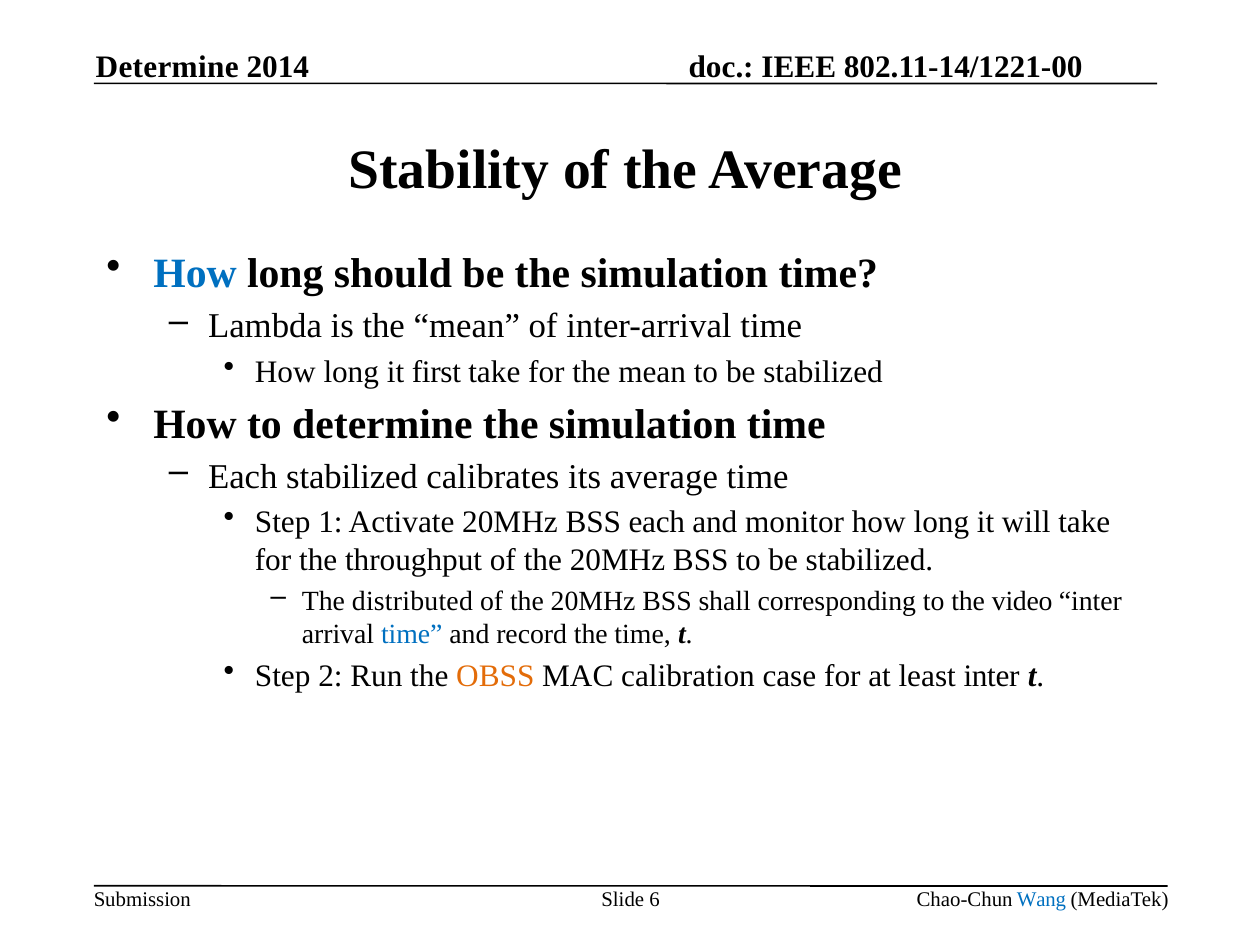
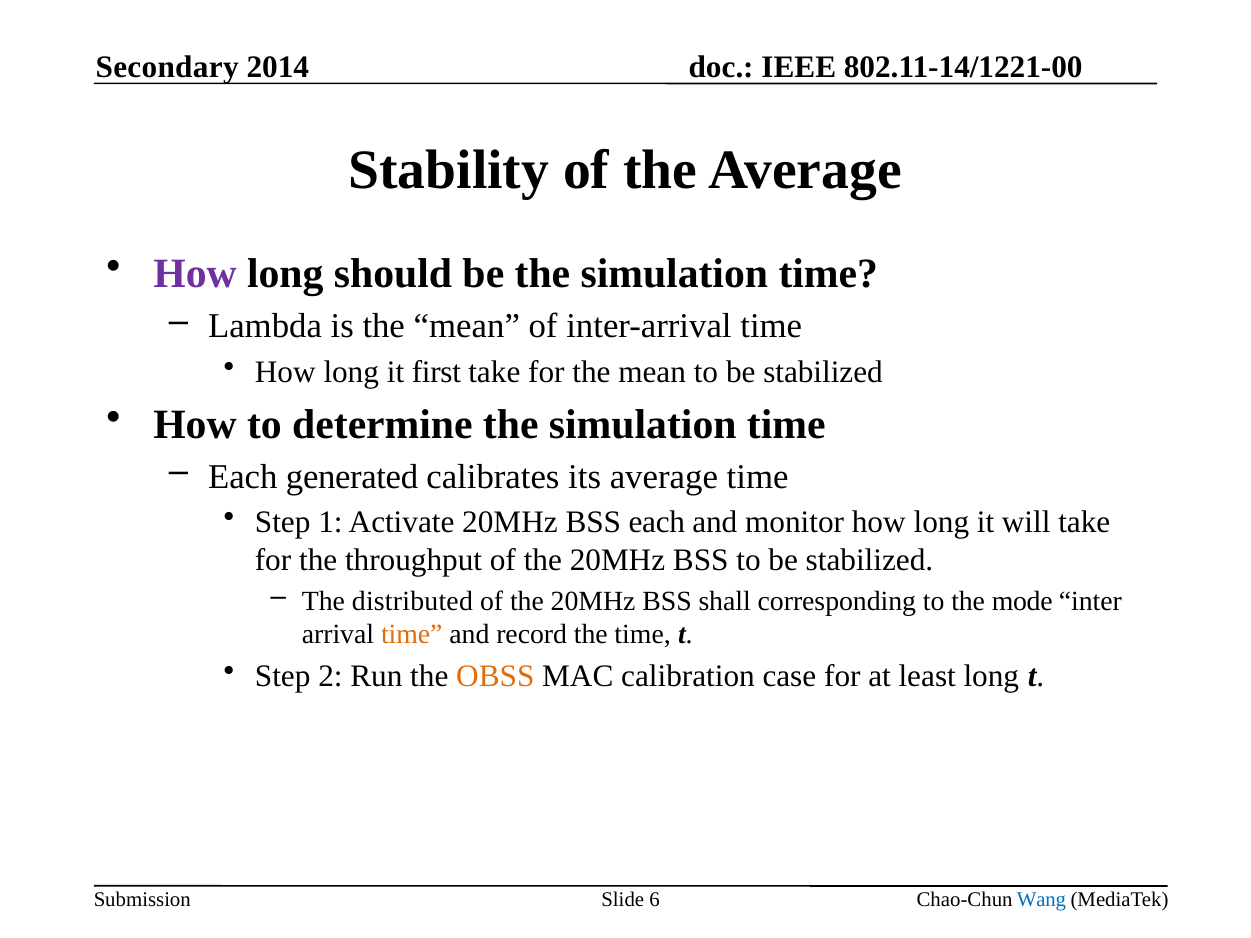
Determine at (167, 67): Determine -> Secondary
How at (195, 274) colour: blue -> purple
Each stabilized: stabilized -> generated
video: video -> mode
time at (412, 634) colour: blue -> orange
least inter: inter -> long
